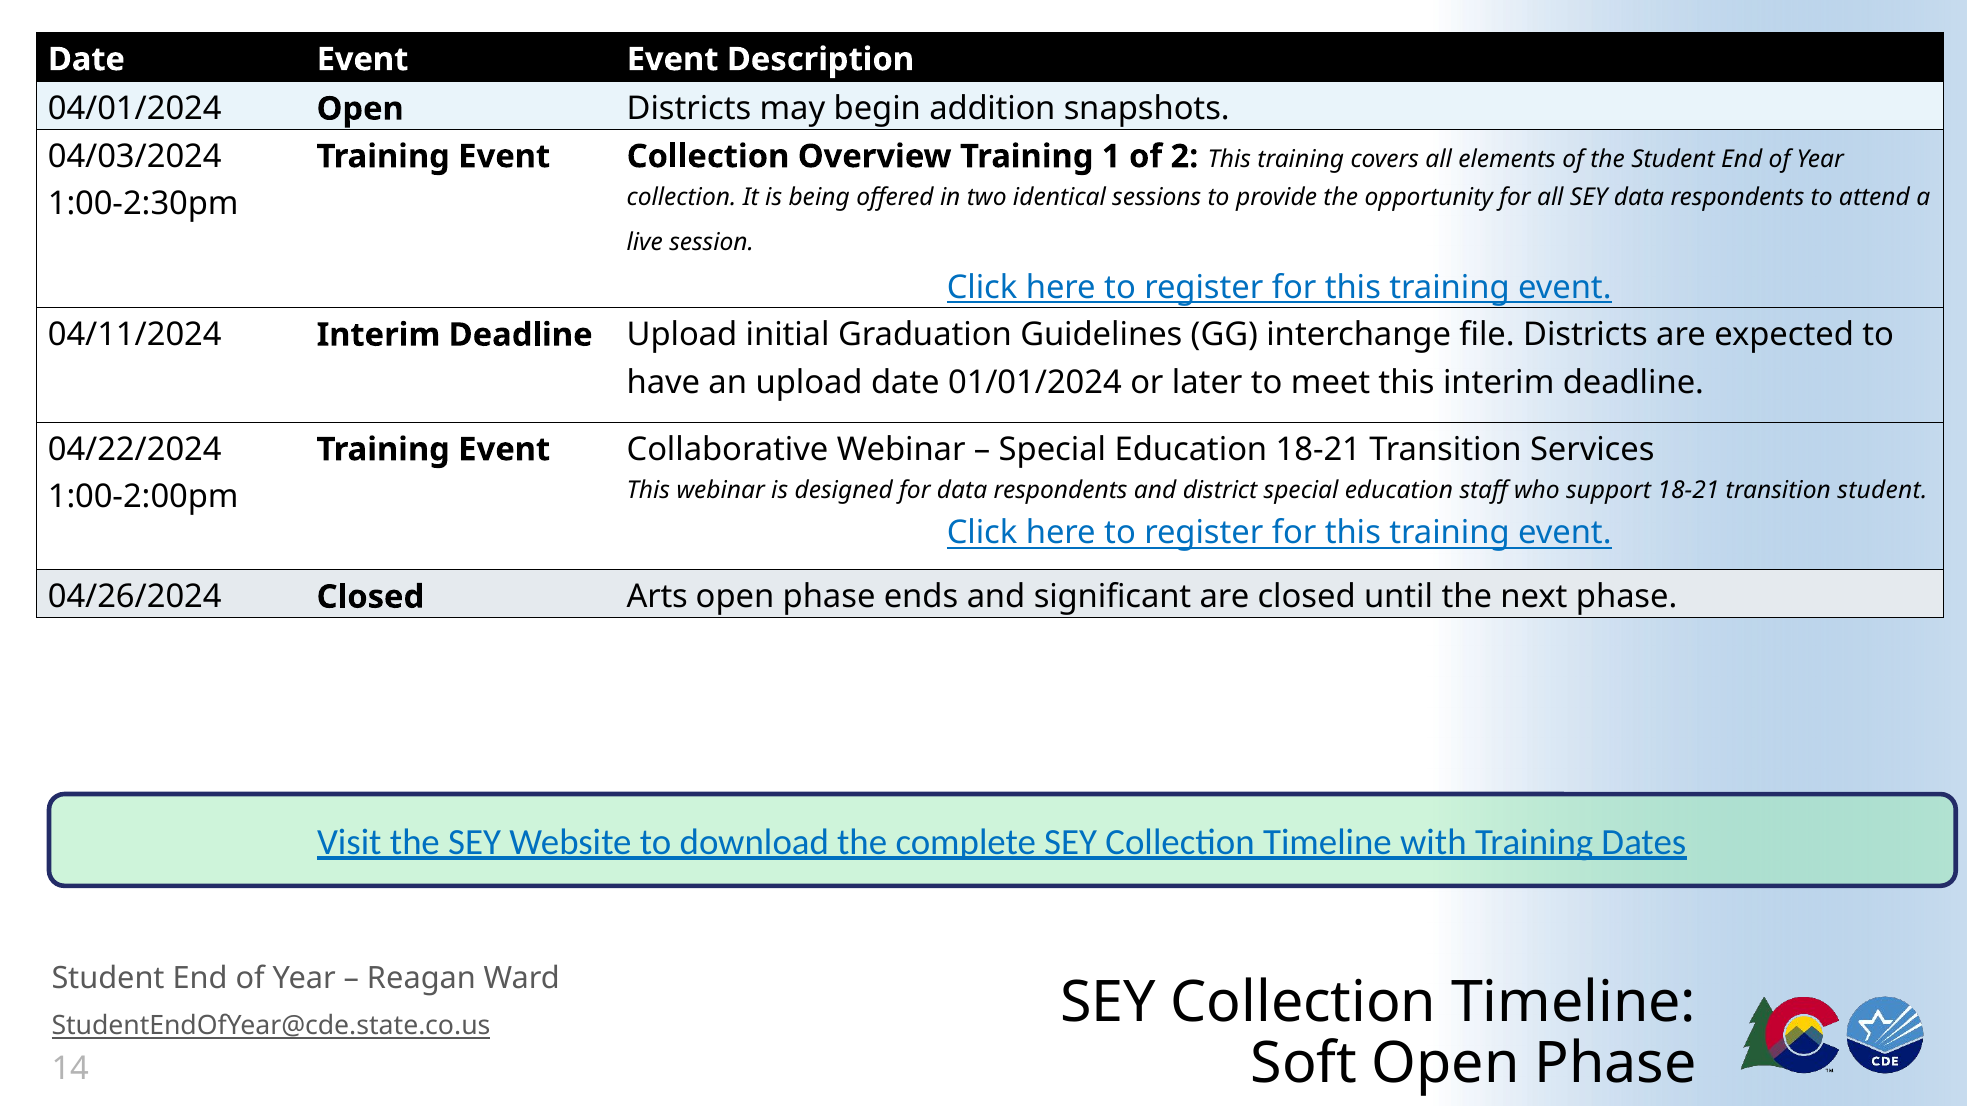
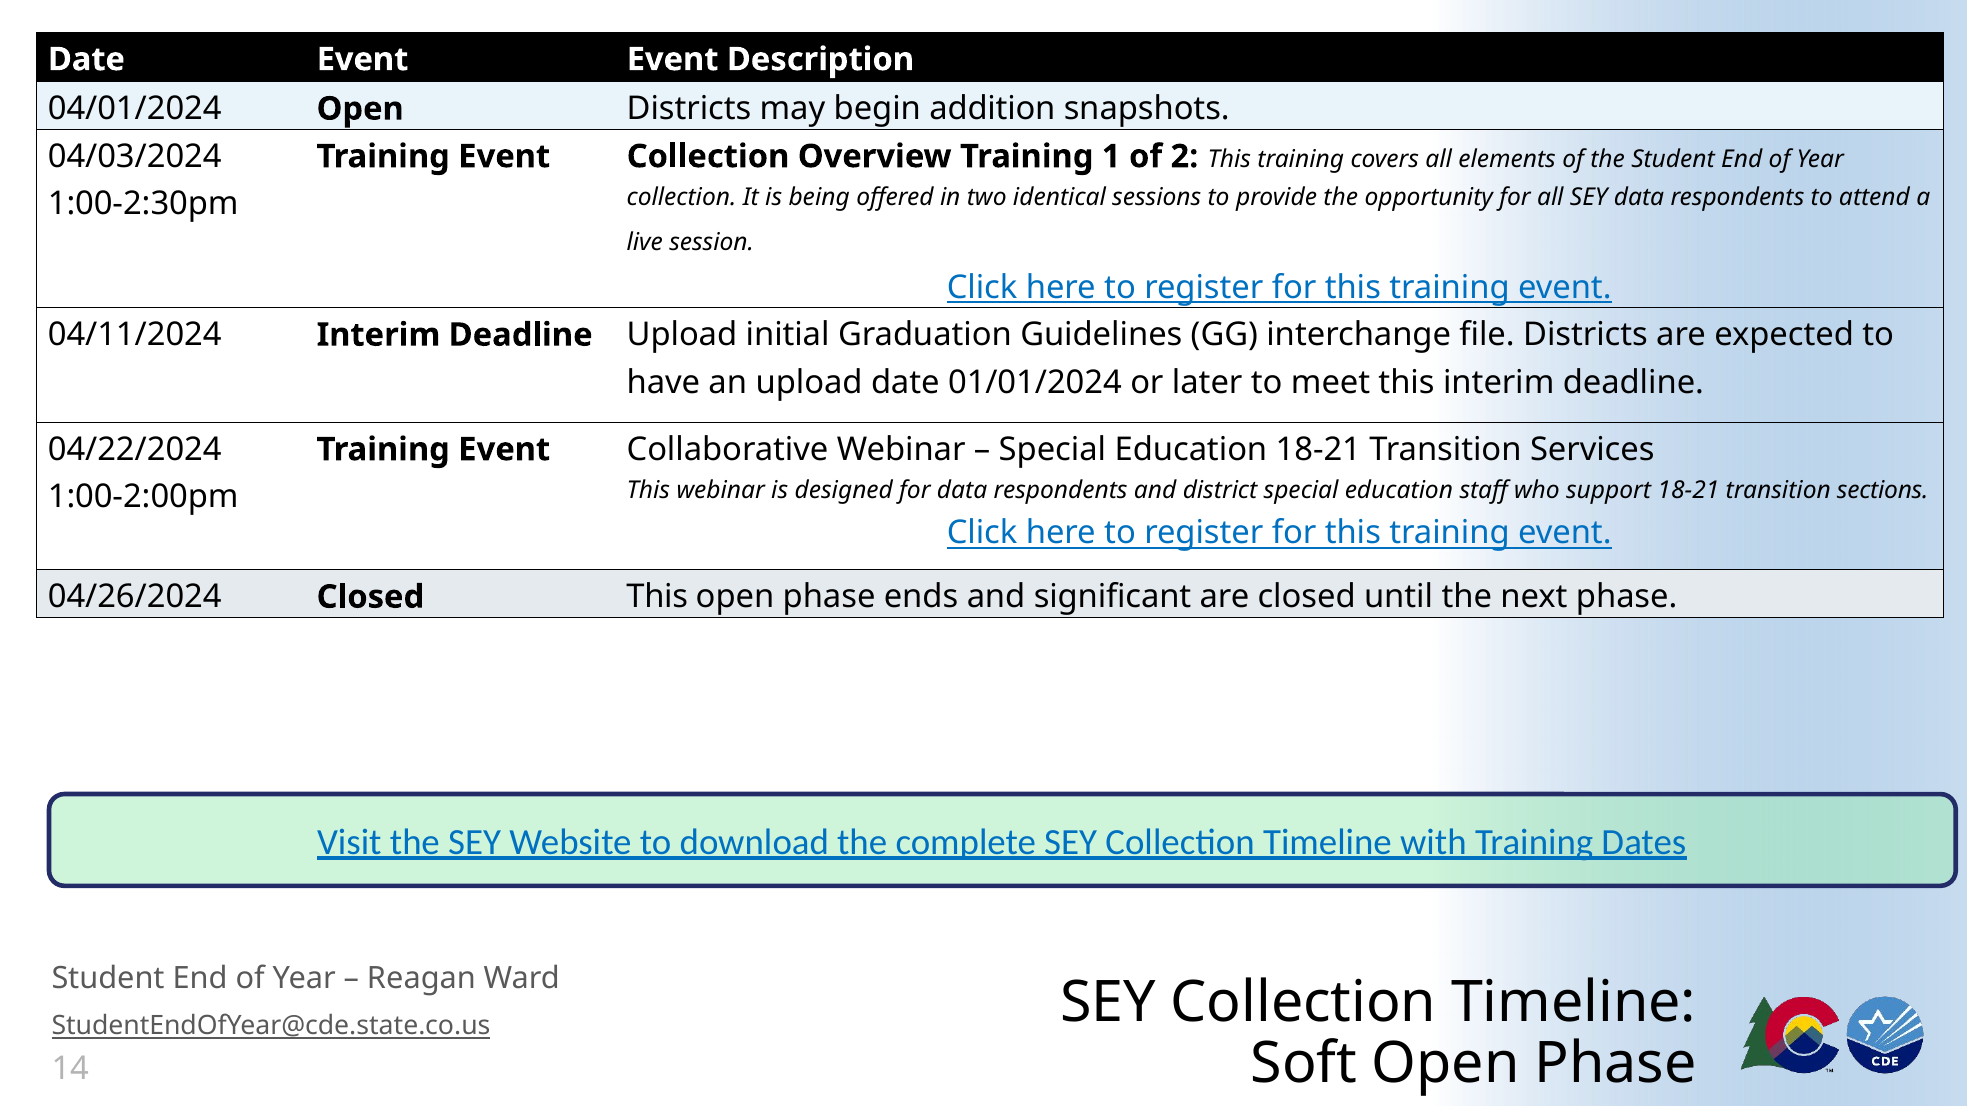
transition student: student -> sections
Closed Arts: Arts -> This
